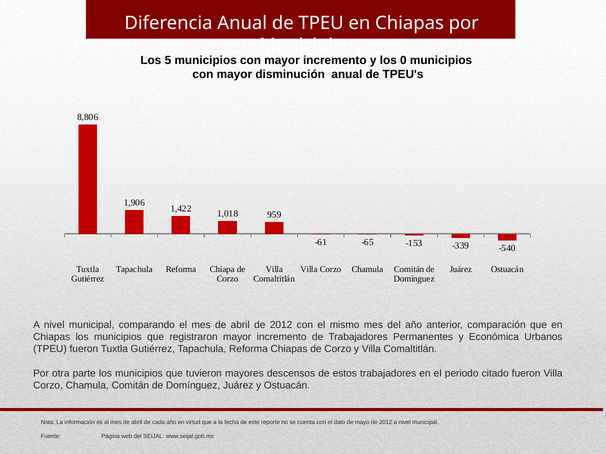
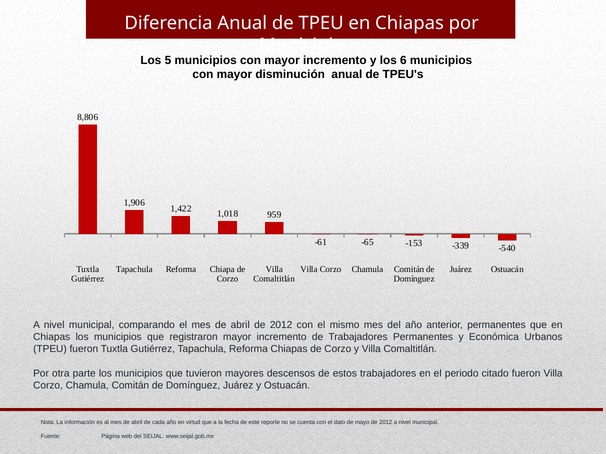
0: 0 -> 6
anterior comparación: comparación -> permanentes
